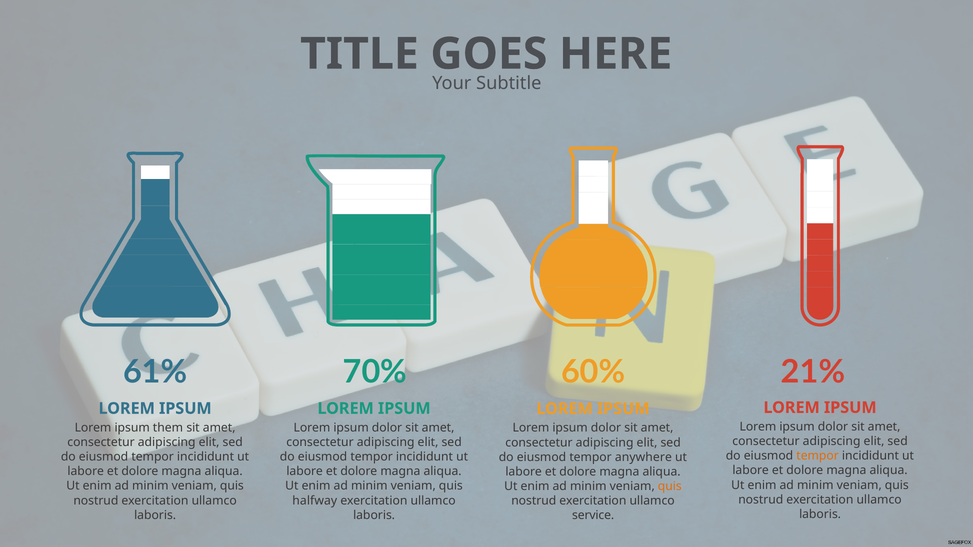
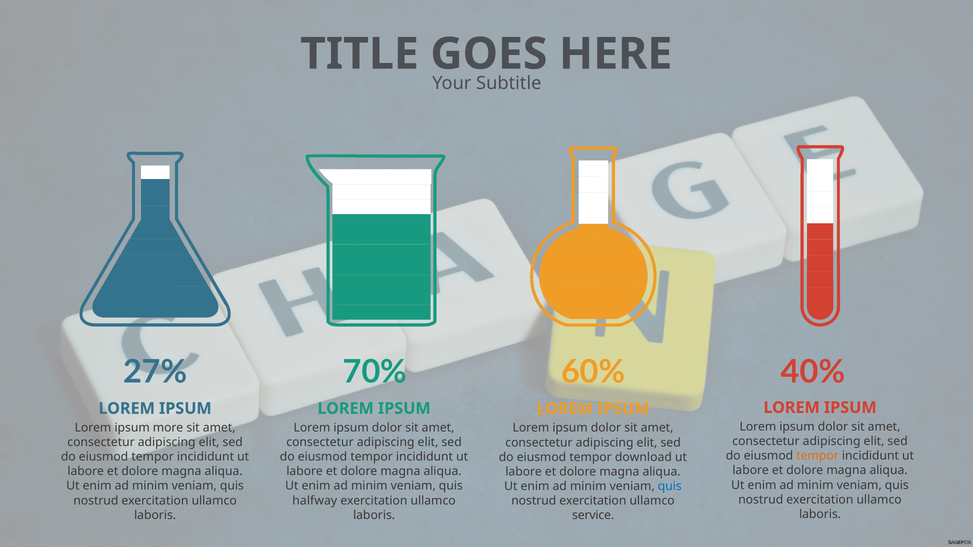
61%: 61% -> 27%
21%: 21% -> 40%
them: them -> more
anywhere: anywhere -> download
quis at (670, 487) colour: orange -> blue
